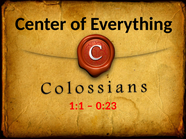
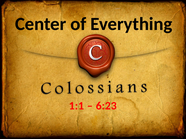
0:23: 0:23 -> 6:23
